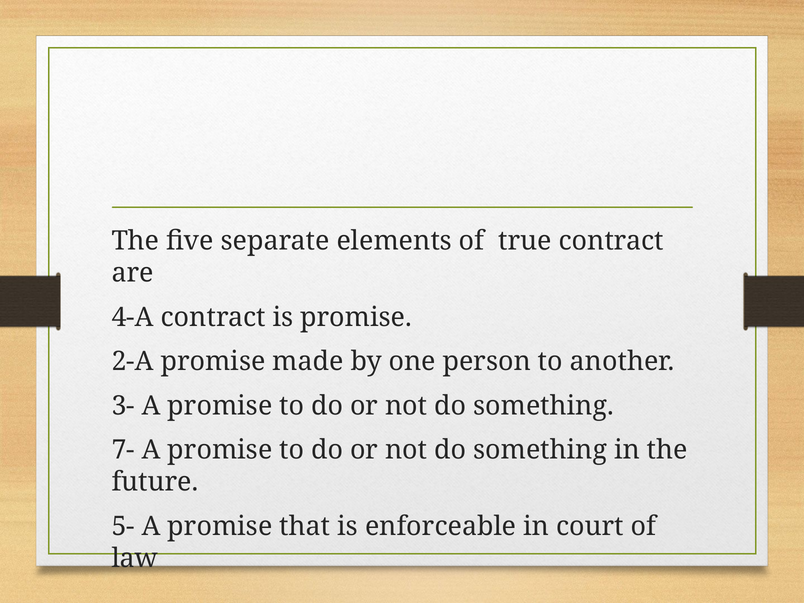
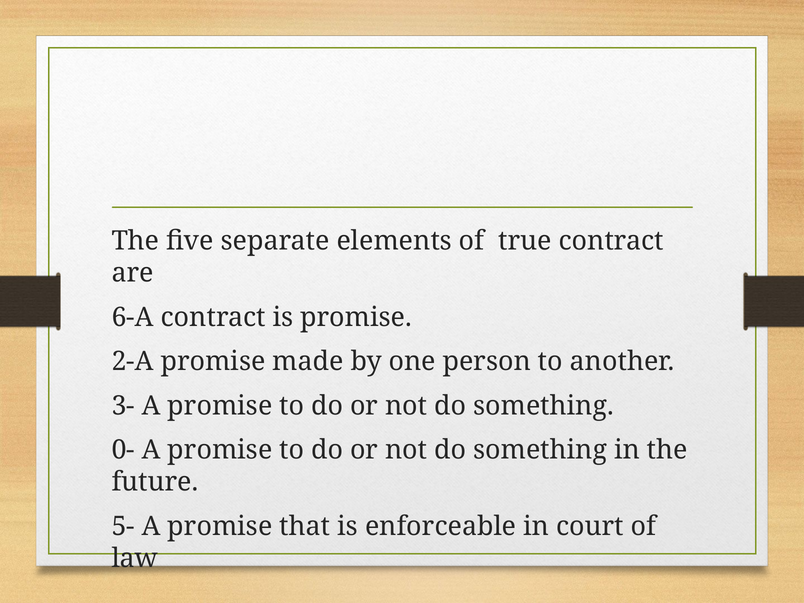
4-A: 4-A -> 6-A
7-: 7- -> 0-
